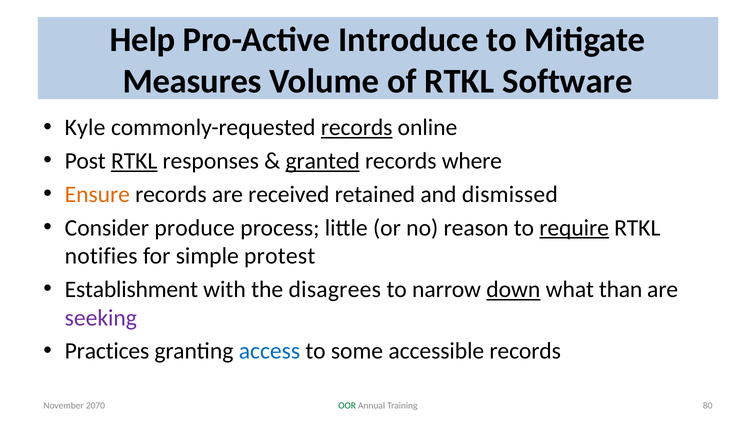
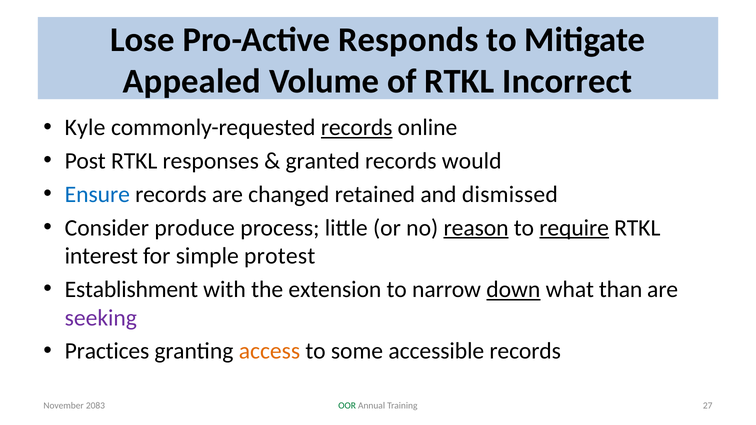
Help: Help -> Lose
Introduce: Introduce -> Responds
Measures: Measures -> Appealed
Software: Software -> Incorrect
RTKL at (134, 161) underline: present -> none
granted underline: present -> none
where: where -> would
Ensure colour: orange -> blue
received: received -> changed
reason underline: none -> present
notifies: notifies -> interest
disagrees: disagrees -> extension
access colour: blue -> orange
2070: 2070 -> 2083
80: 80 -> 27
